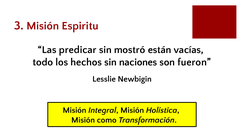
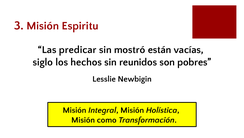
todo: todo -> siglo
naciones: naciones -> reunidos
fueron: fueron -> pobres
